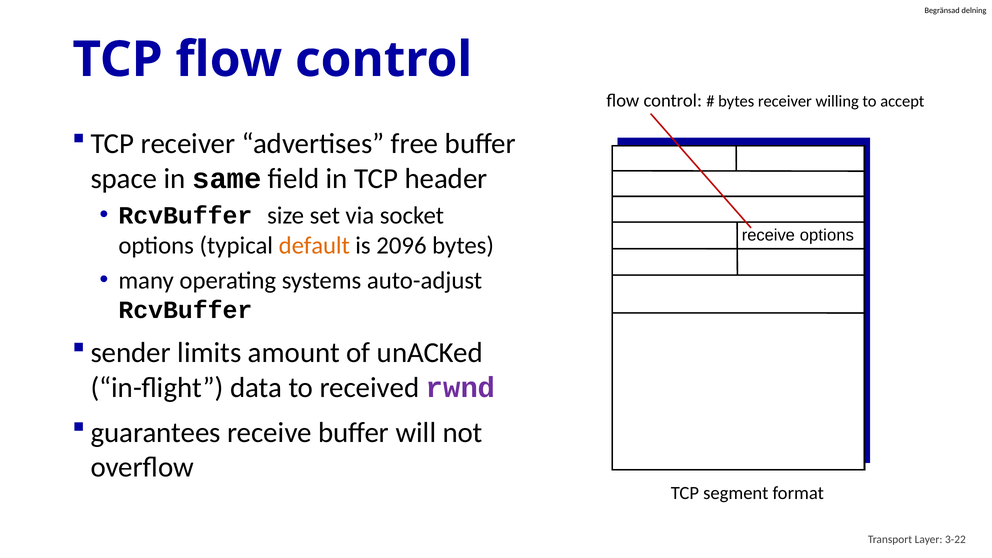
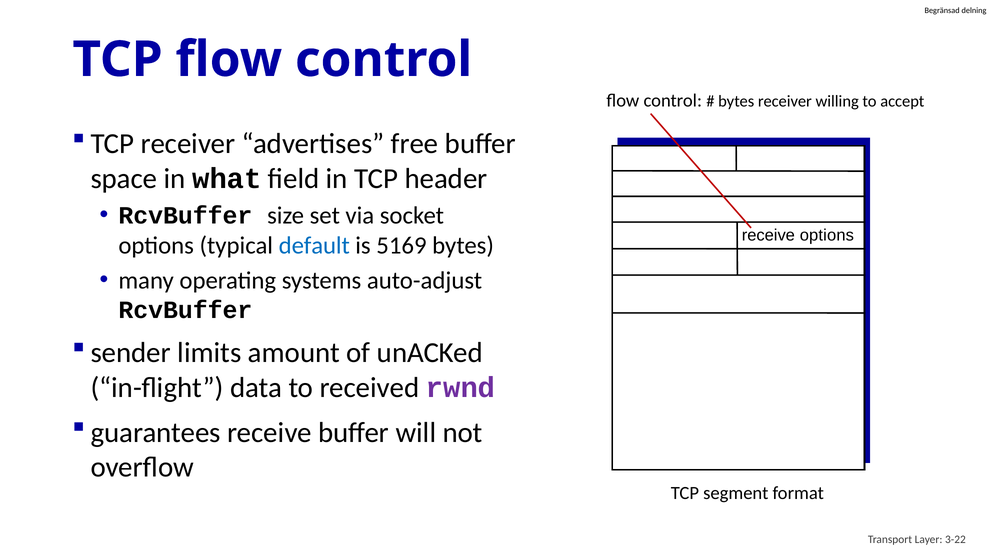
same: same -> what
default colour: orange -> blue
2096: 2096 -> 5169
